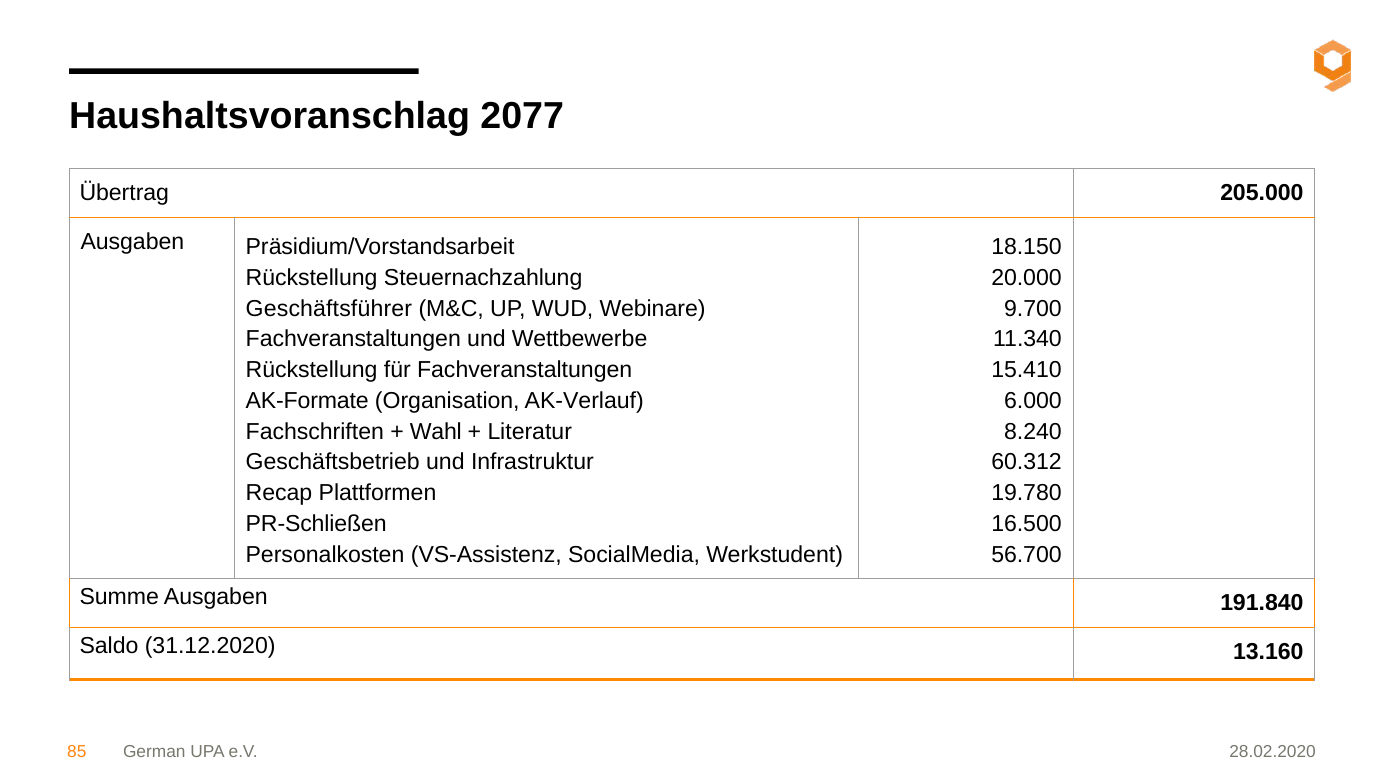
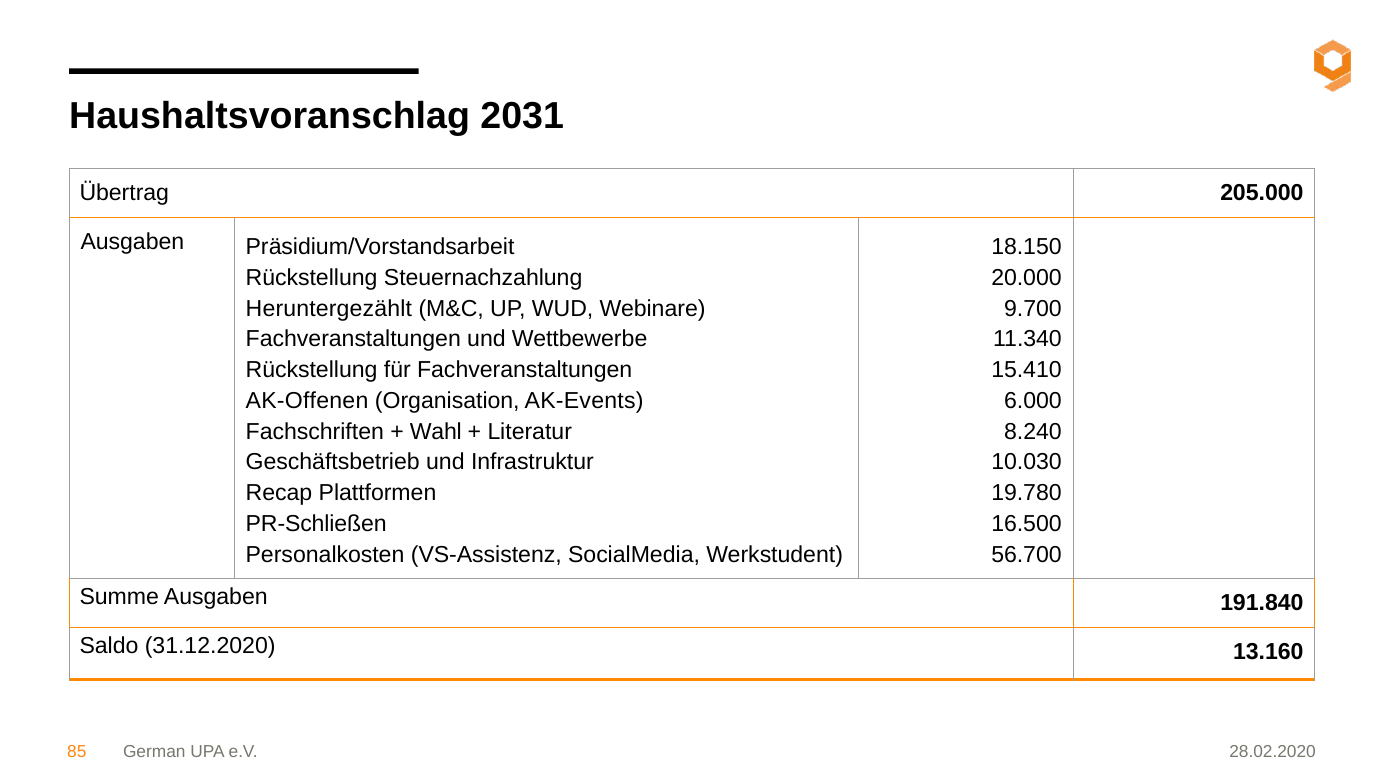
2077: 2077 -> 2031
Geschäftsführer: Geschäftsführer -> Heruntergezählt
AK-Formate: AK-Formate -> AK-Offenen
AK-Verlauf: AK-Verlauf -> AK-Events
60.312: 60.312 -> 10.030
